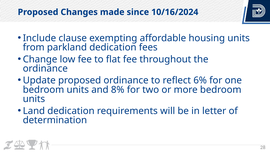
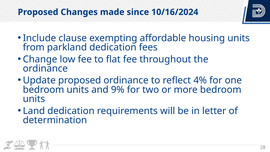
6%: 6% -> 4%
8%: 8% -> 9%
